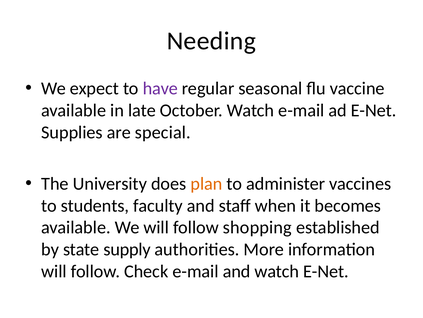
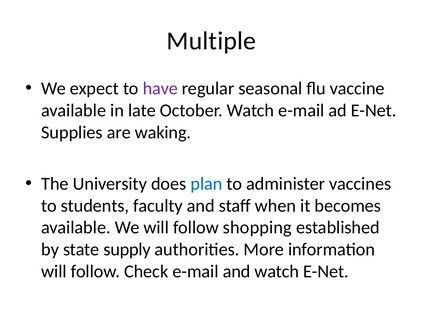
Needing: Needing -> Multiple
special: special -> waking
plan colour: orange -> blue
